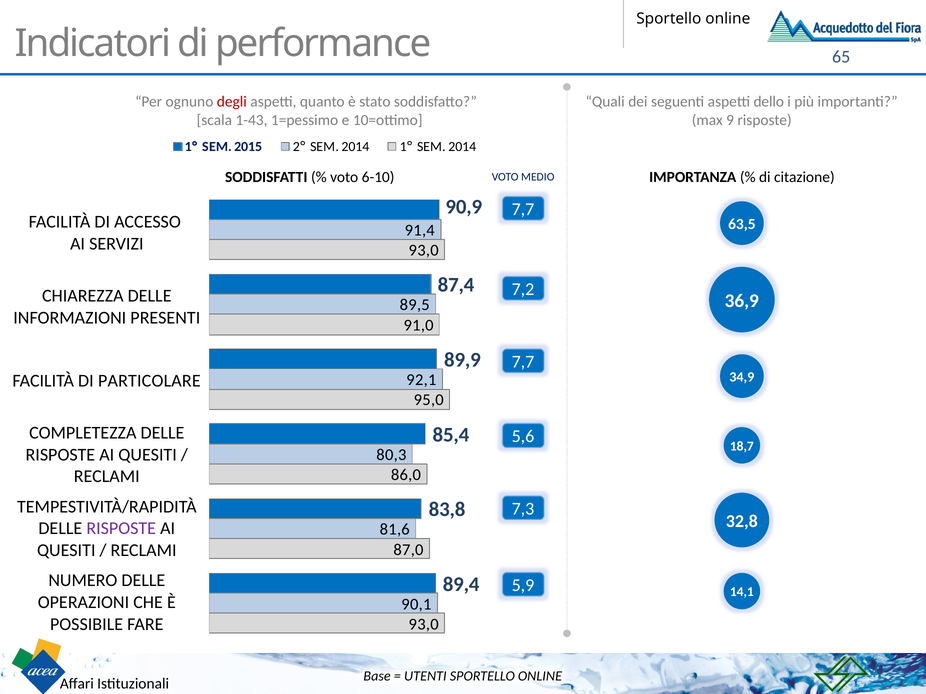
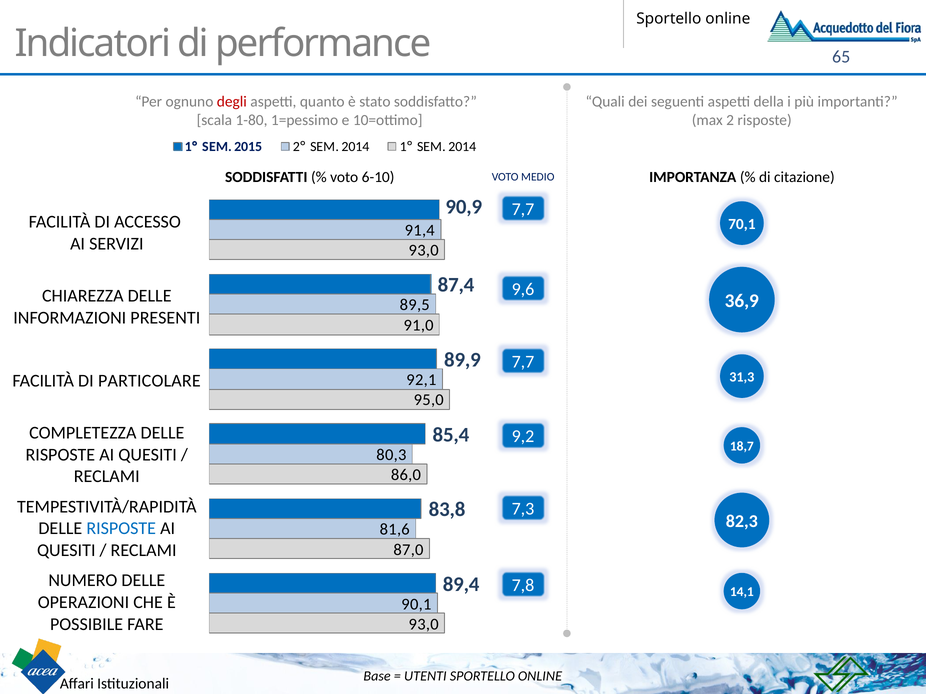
dello: dello -> della
1-43: 1-43 -> 1-80
9: 9 -> 2
63,5: 63,5 -> 70,1
7,2: 7,2 -> 9,6
34,9: 34,9 -> 31,3
5,6: 5,6 -> 9,2
32,8: 32,8 -> 82,3
RISPOSTE at (121, 529) colour: purple -> blue
5,9: 5,9 -> 7,8
